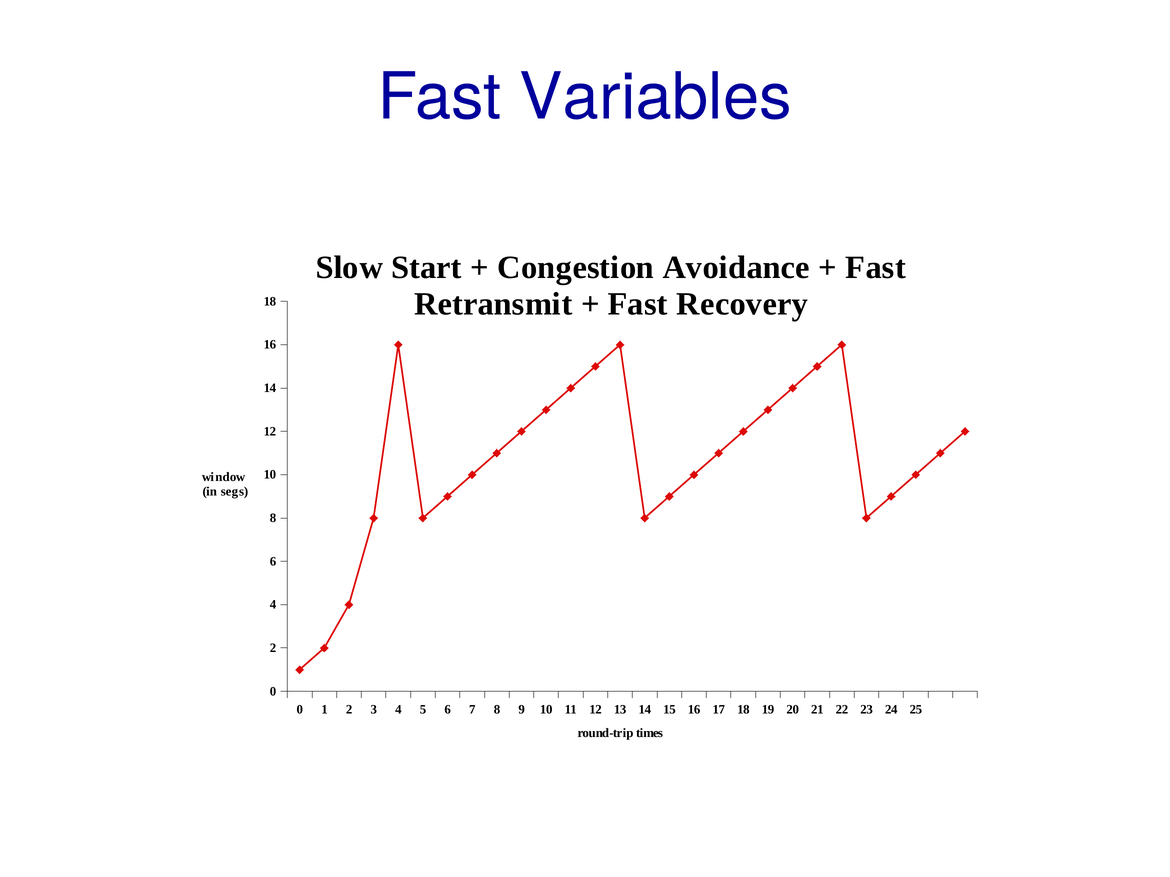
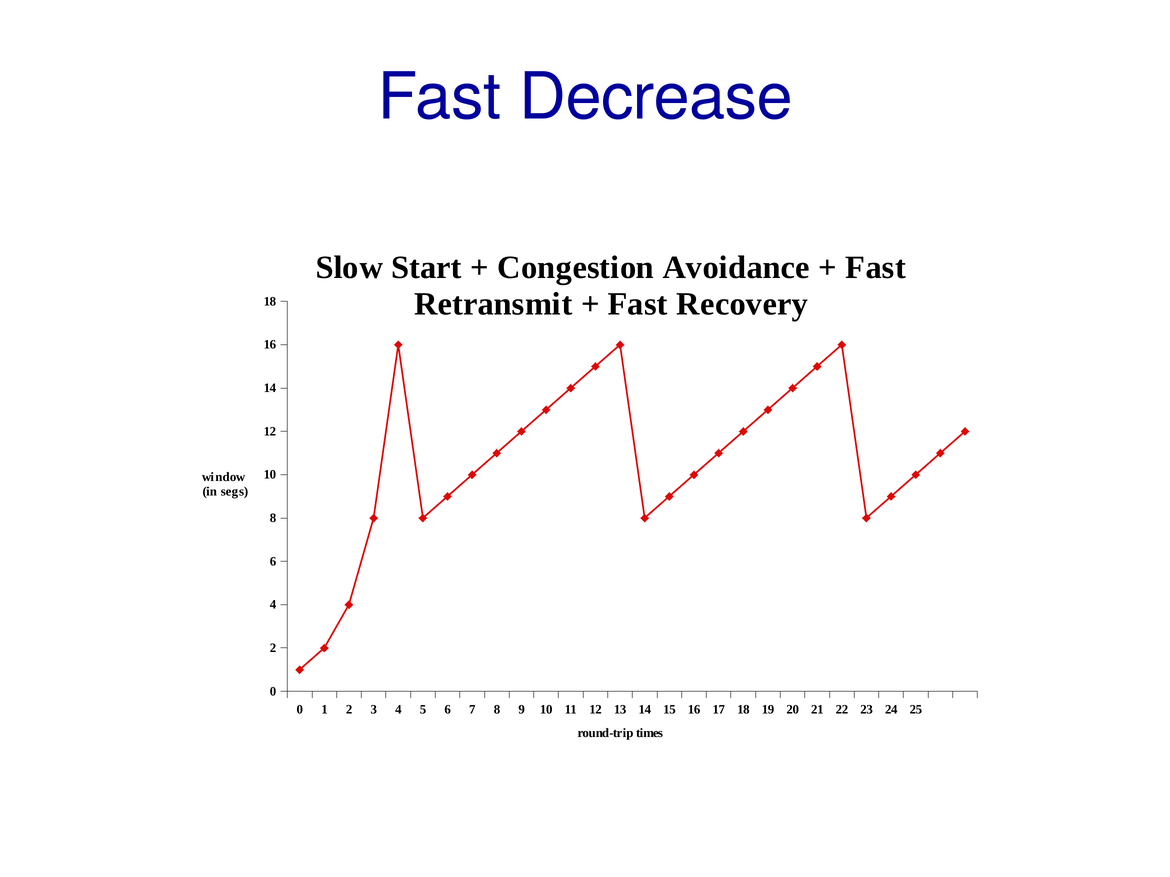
Variables: Variables -> Decrease
